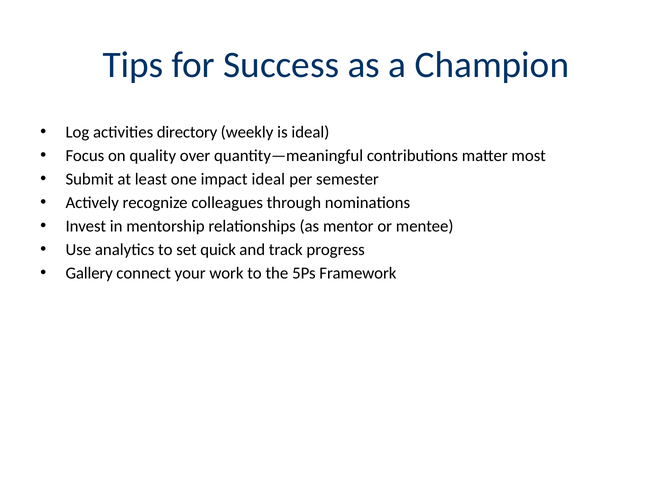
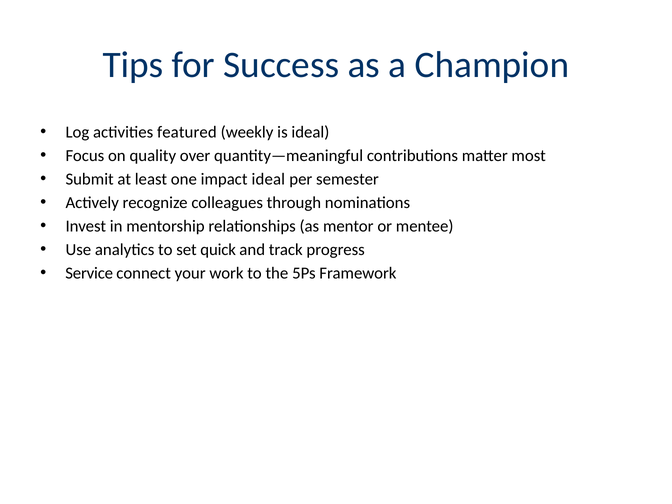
directory: directory -> featured
Gallery: Gallery -> Service
